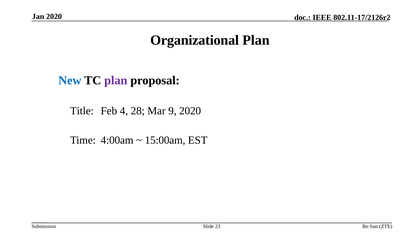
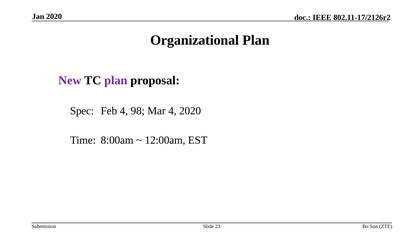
New colour: blue -> purple
Title: Title -> Spec
28: 28 -> 98
Mar 9: 9 -> 4
4:00am: 4:00am -> 8:00am
15:00am: 15:00am -> 12:00am
